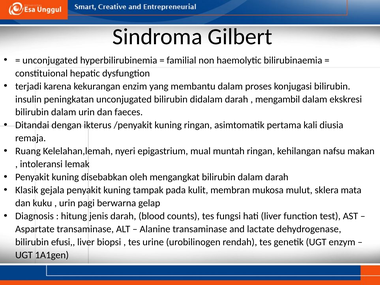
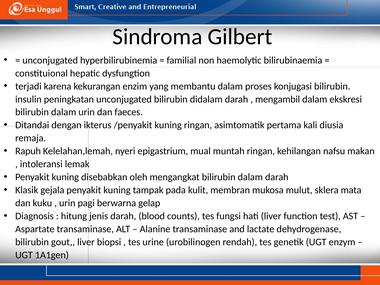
Ruang: Ruang -> Rapuh
efusi: efusi -> gout
